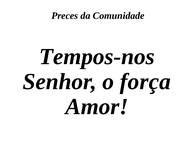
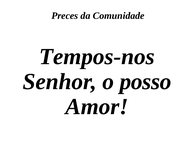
força: força -> posso
